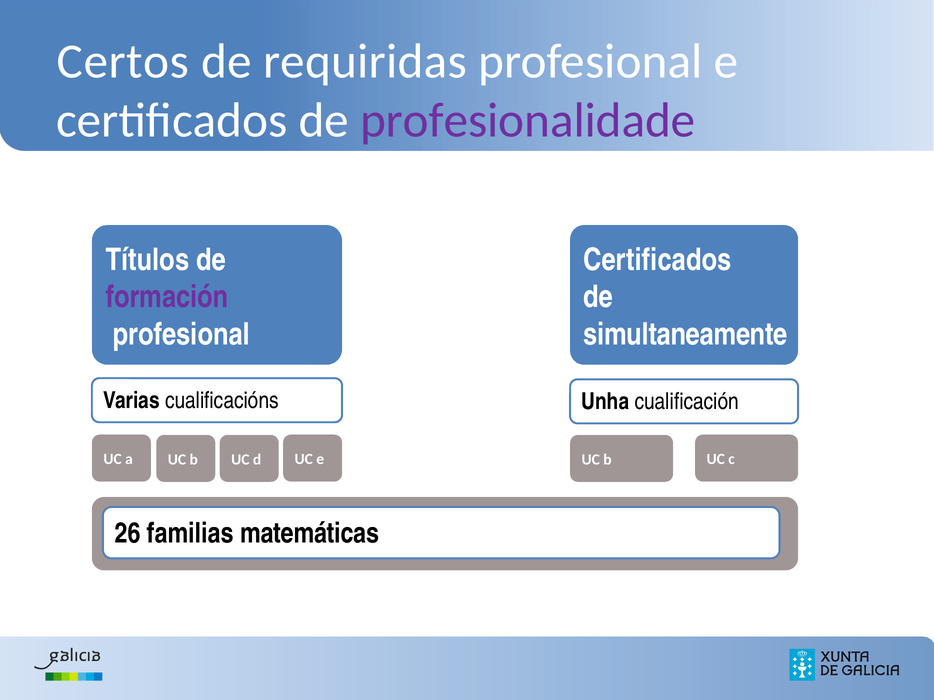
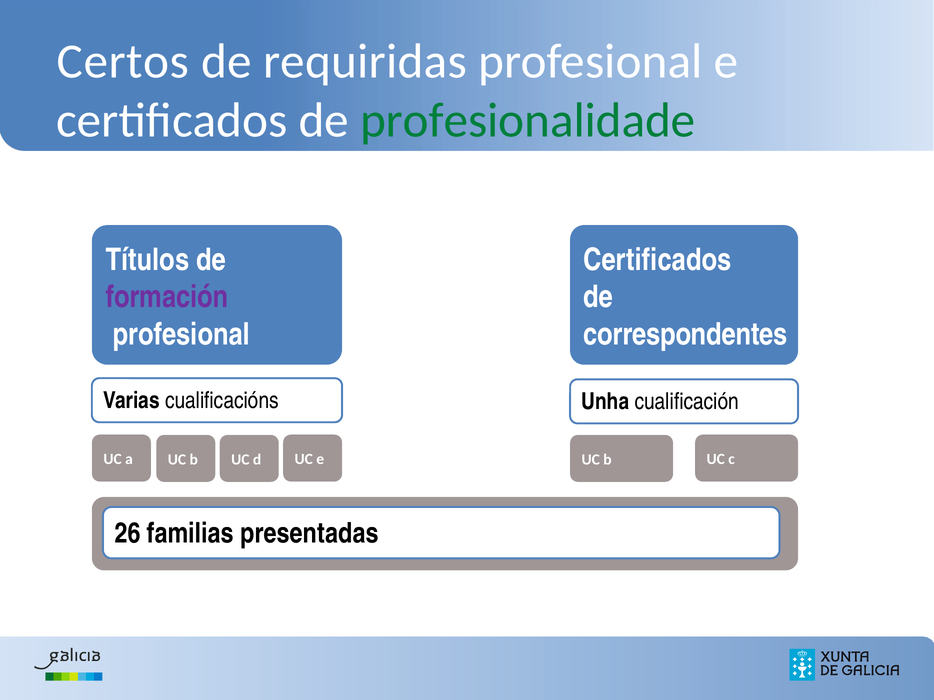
profesionalidade colour: purple -> green
simultaneamente: simultaneamente -> correspondentes
matemáticas: matemáticas -> presentadas
